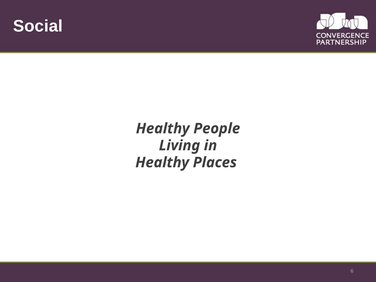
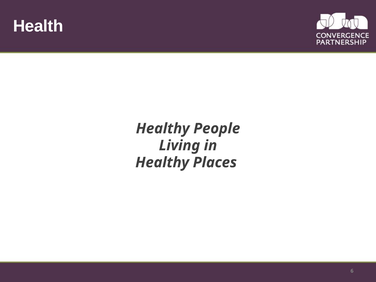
Social: Social -> Health
